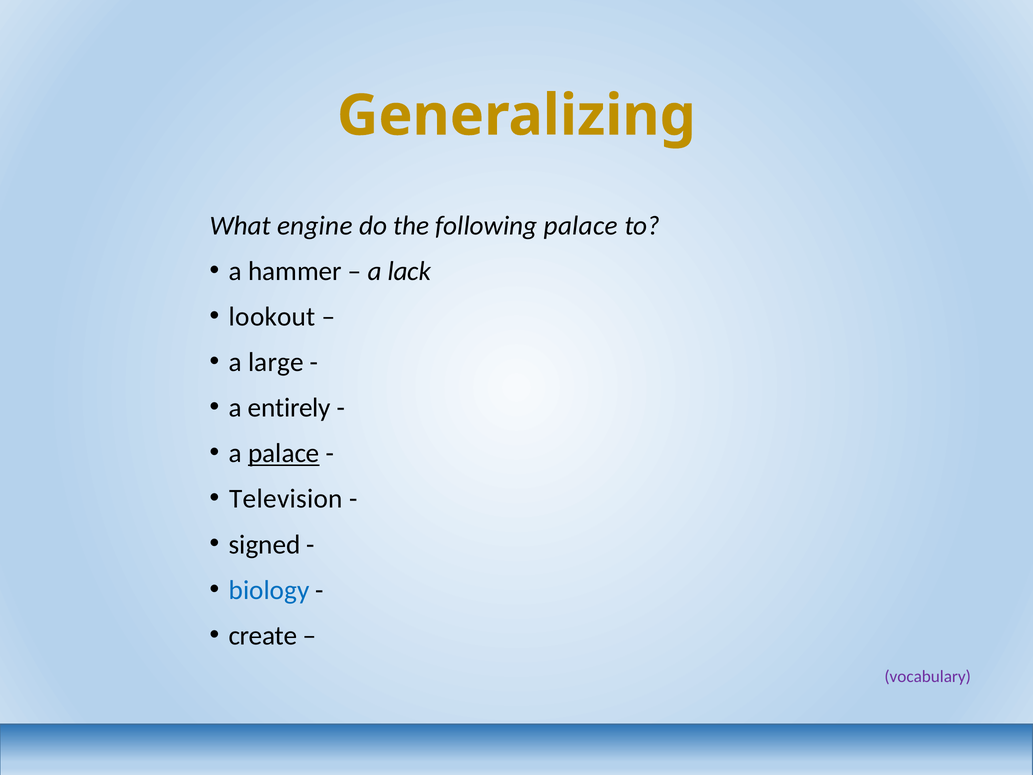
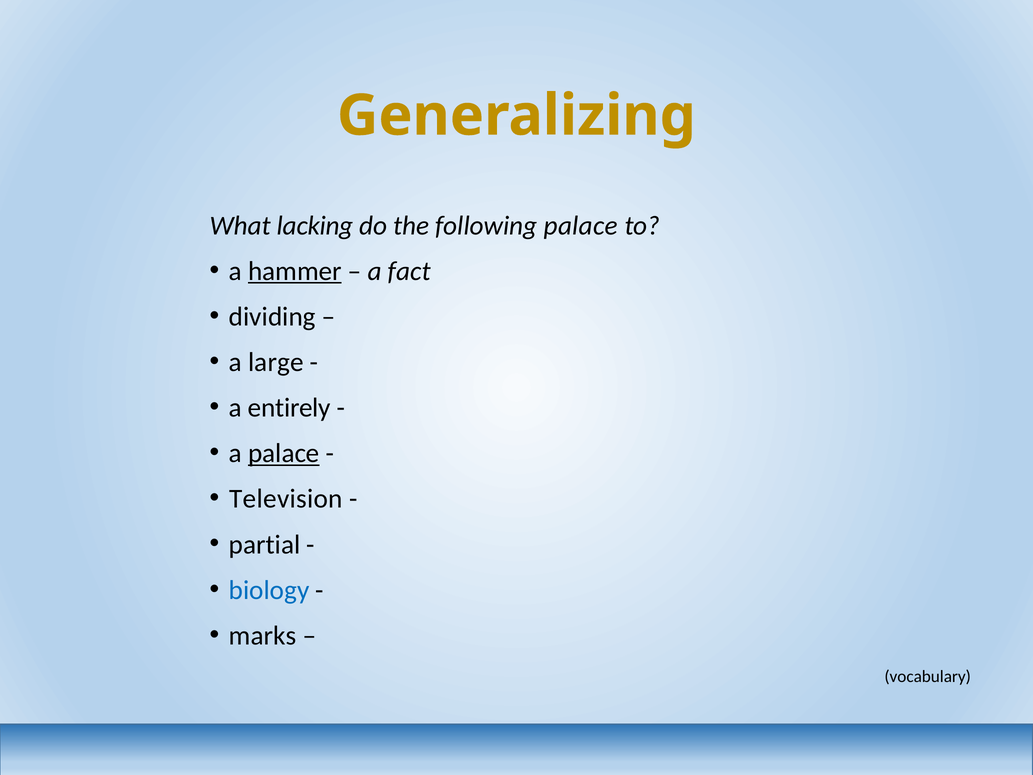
engine: engine -> lacking
hammer underline: none -> present
lack: lack -> fact
lookout: lookout -> dividing
signed: signed -> partial
create: create -> marks
vocabulary colour: purple -> black
